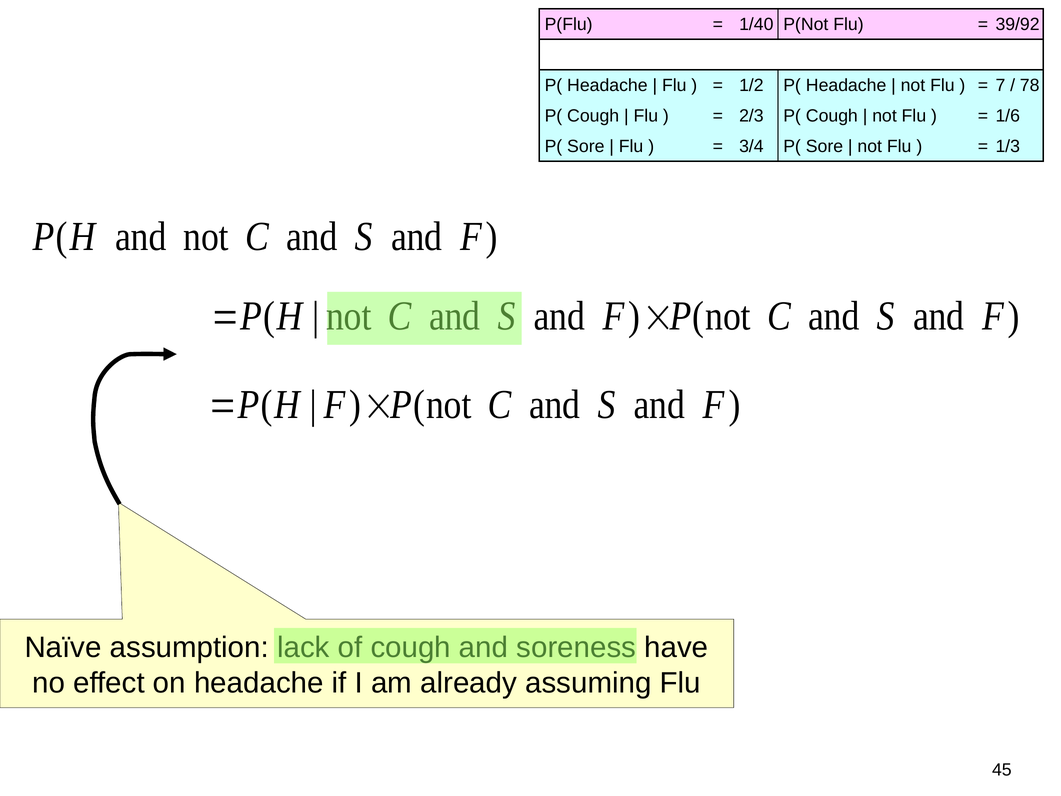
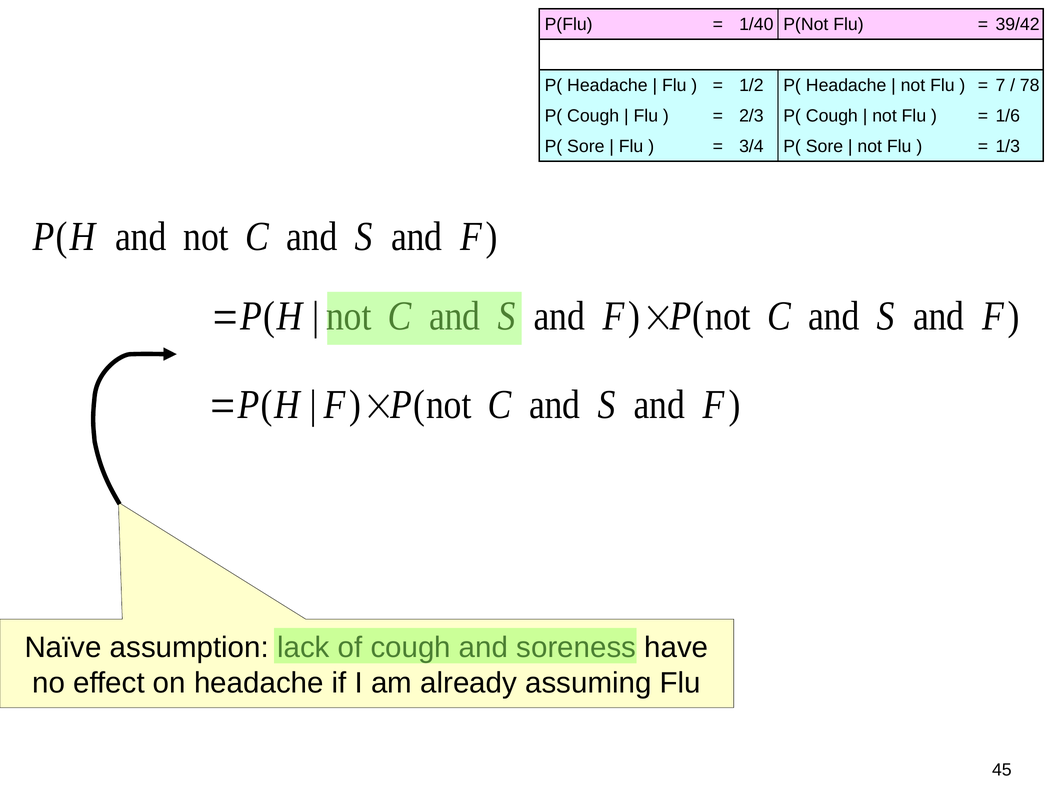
39/92: 39/92 -> 39/42
